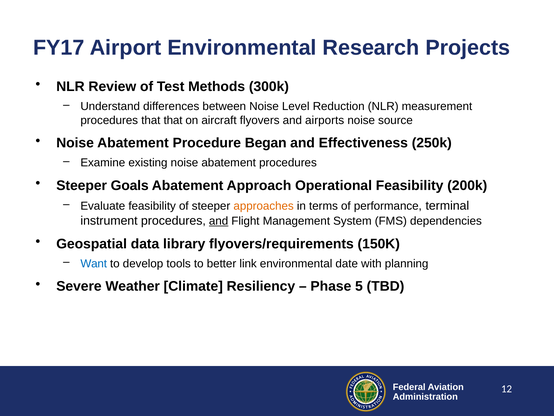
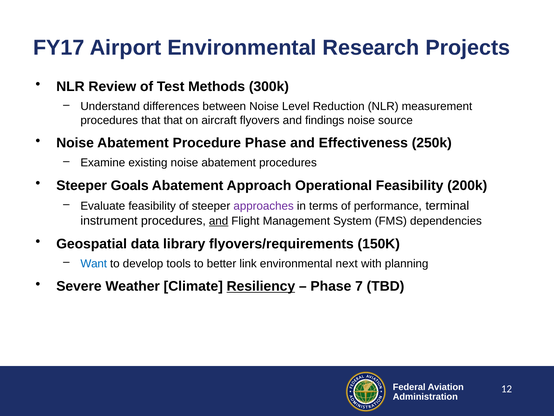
airports: airports -> findings
Procedure Began: Began -> Phase
approaches colour: orange -> purple
date: date -> next
Resiliency underline: none -> present
5: 5 -> 7
